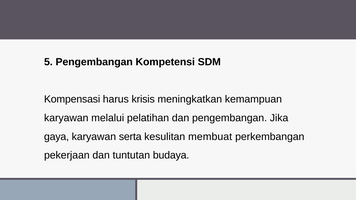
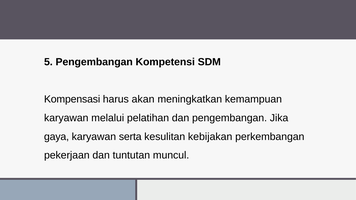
krisis: krisis -> akan
membuat: membuat -> kebijakan
budaya: budaya -> muncul
